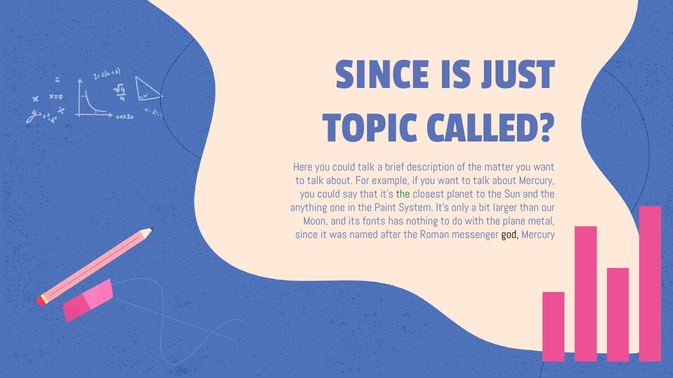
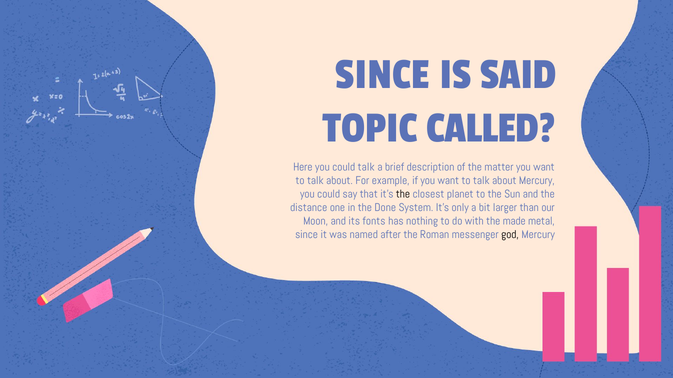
JUST: JUST -> SAID
the at (403, 194) colour: green -> black
anything: anything -> distance
Paint: Paint -> Done
plane: plane -> made
